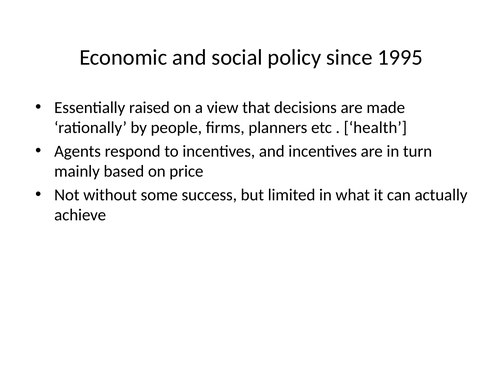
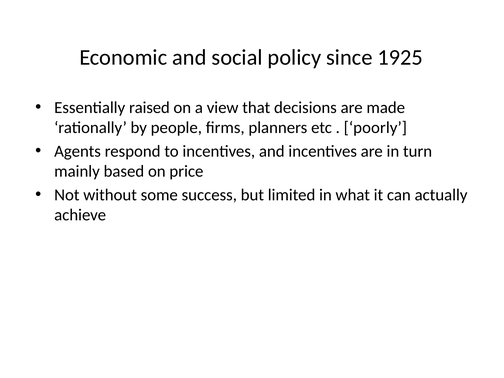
1995: 1995 -> 1925
health: health -> poorly
